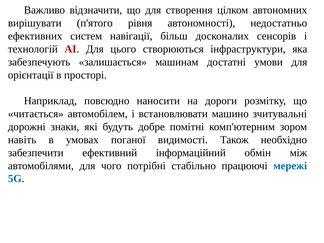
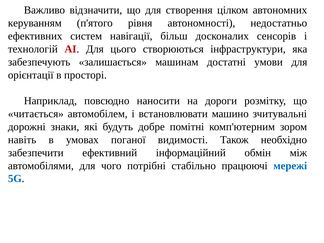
вирішувати: вирішувати -> керуванням
